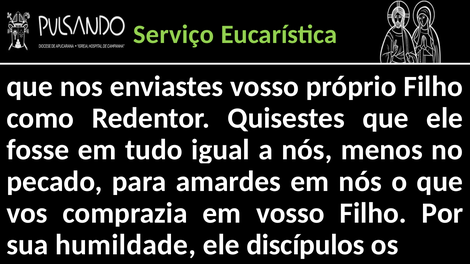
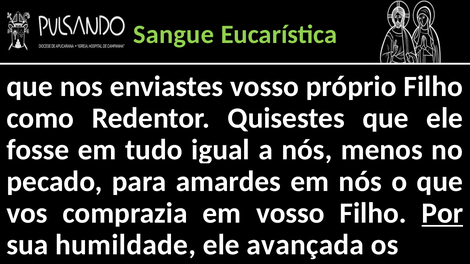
Serviço: Serviço -> Sangue
Por underline: none -> present
discípulos: discípulos -> avançada
